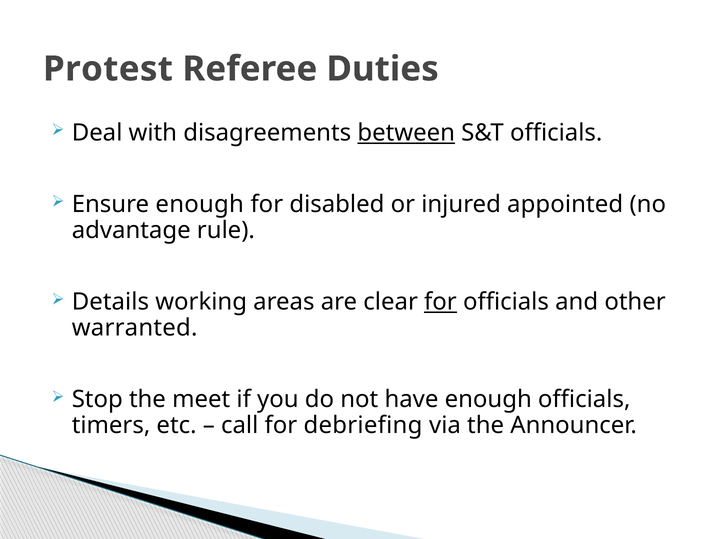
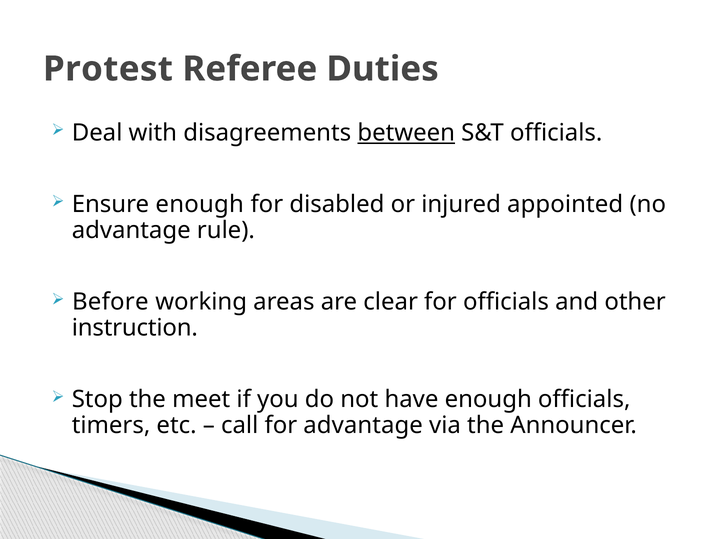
Details: Details -> Before
for at (440, 302) underline: present -> none
warranted: warranted -> instruction
for debriefing: debriefing -> advantage
